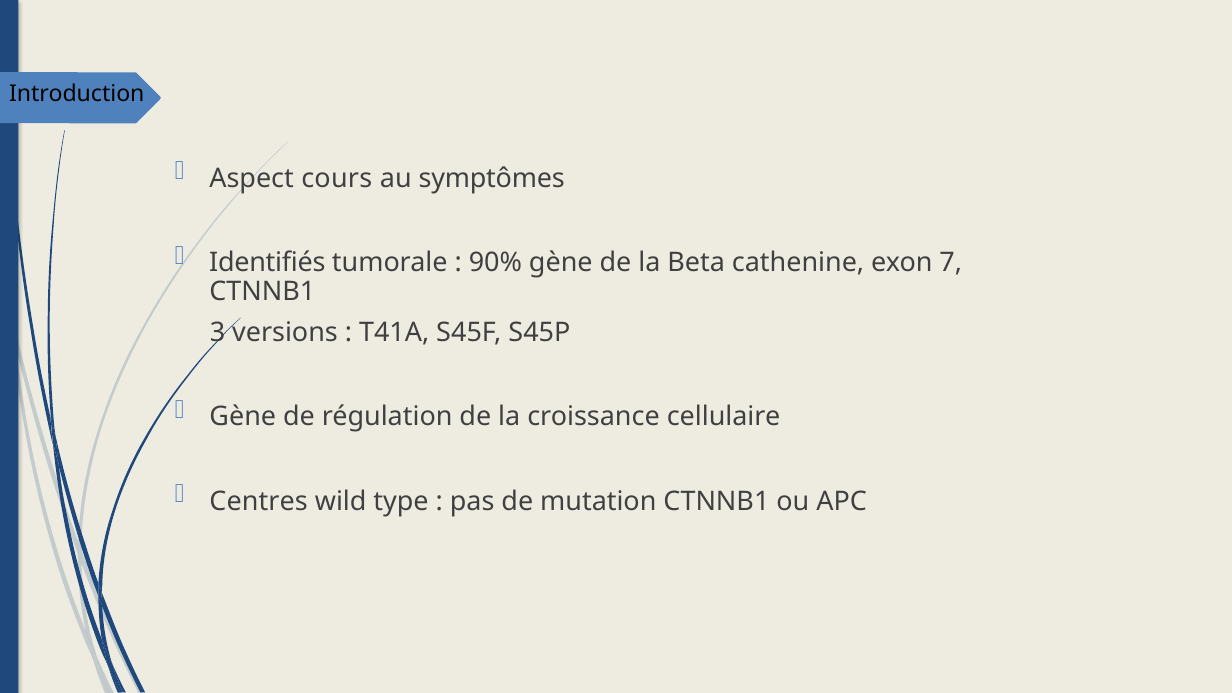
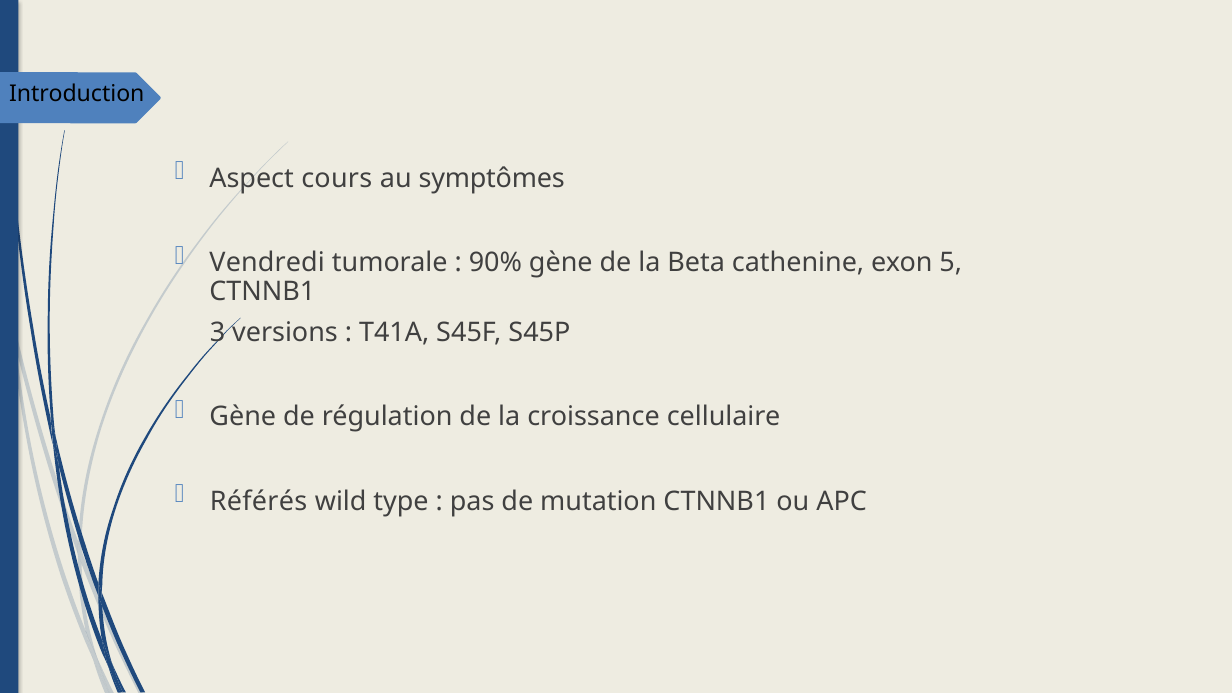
Identifiés: Identifiés -> Vendredi
7: 7 -> 5
Centres: Centres -> Référés
